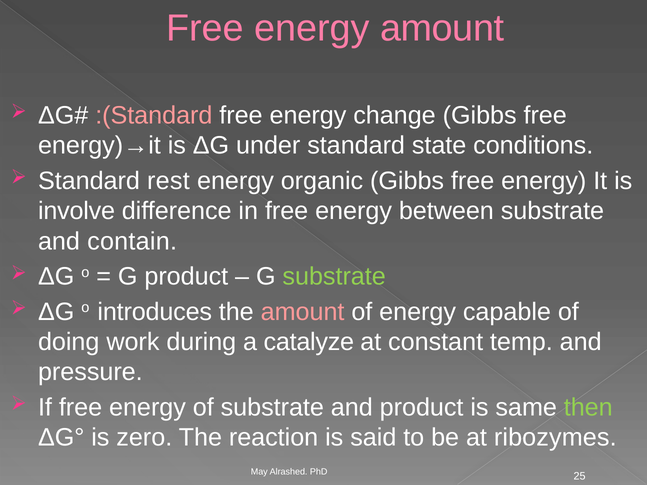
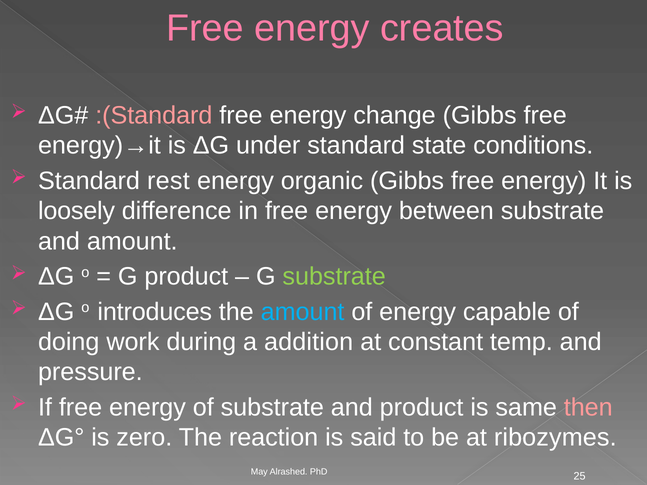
energy amount: amount -> creates
involve: involve -> loosely
and contain: contain -> amount
amount at (303, 312) colour: pink -> light blue
catalyze: catalyze -> addition
then colour: light green -> pink
